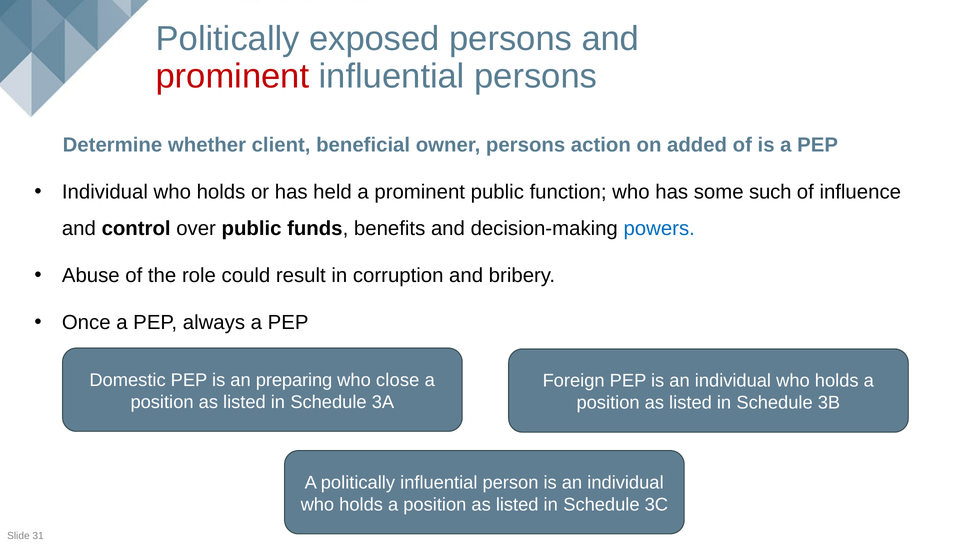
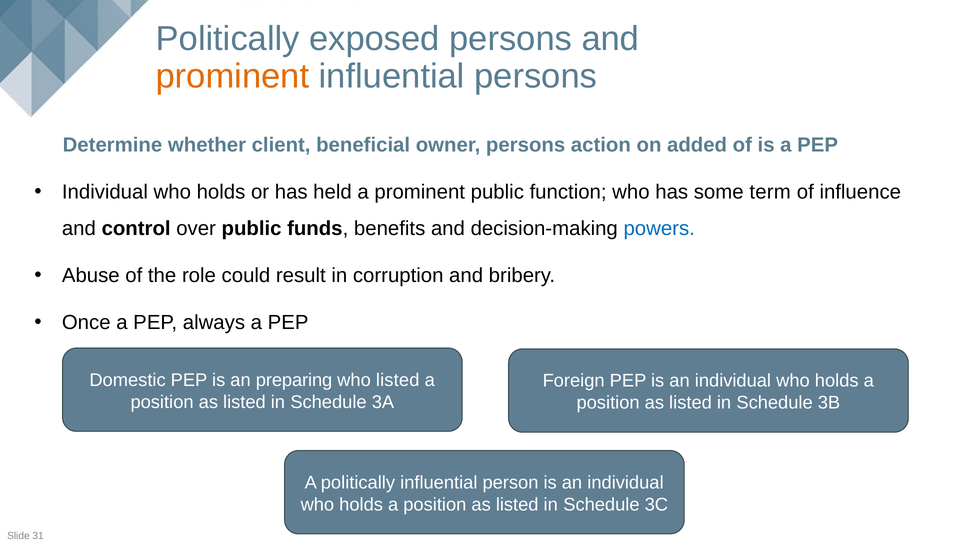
prominent at (233, 76) colour: red -> orange
such: such -> term
who close: close -> listed
